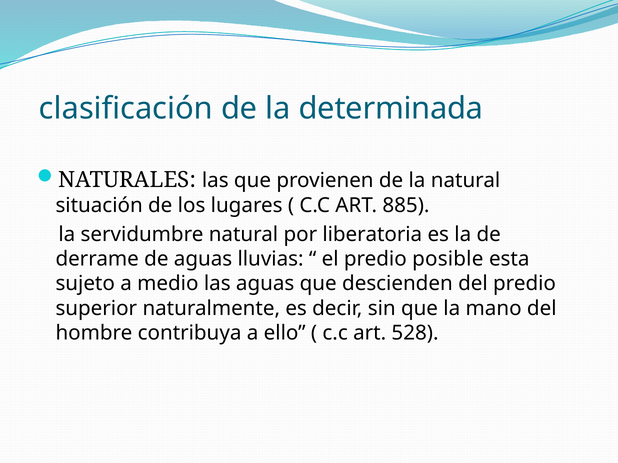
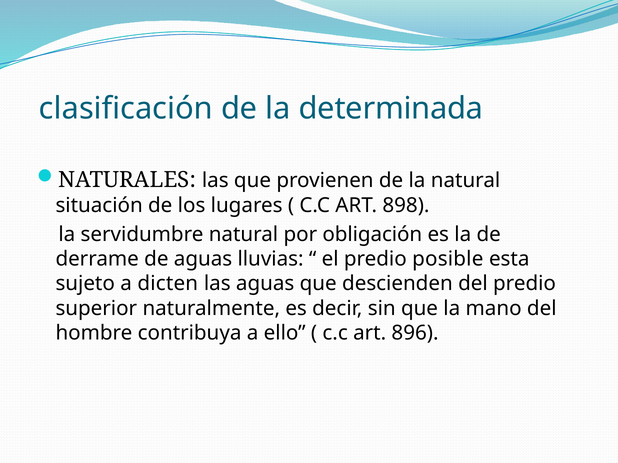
885: 885 -> 898
liberatoria: liberatoria -> obligación
medio: medio -> dicten
528: 528 -> 896
